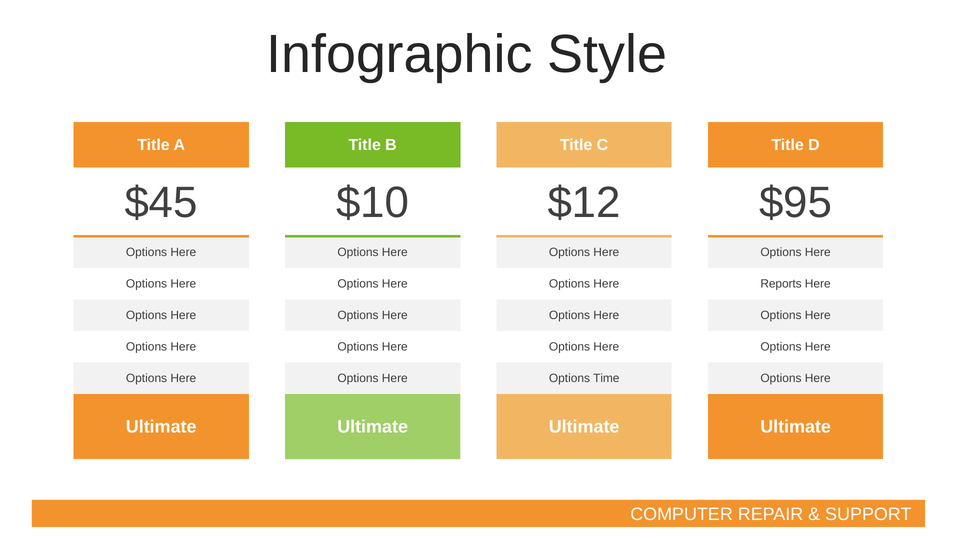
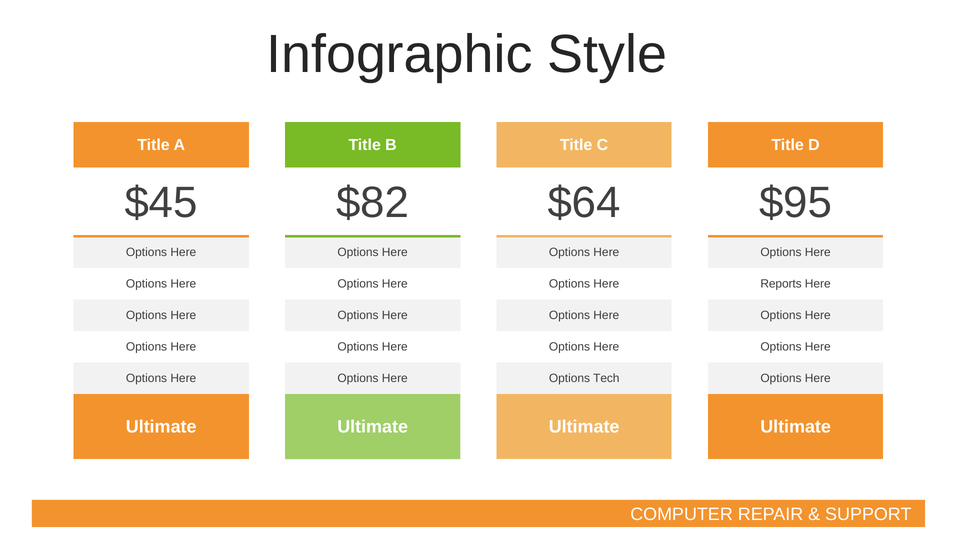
$10: $10 -> $82
$12: $12 -> $64
Time: Time -> Tech
